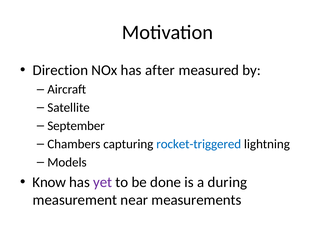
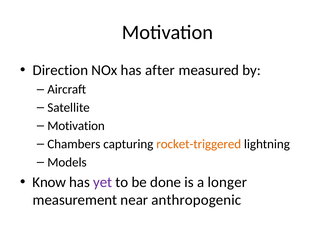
September at (76, 126): September -> Motivation
rocket-triggered colour: blue -> orange
during: during -> longer
measurements: measurements -> anthropogenic
